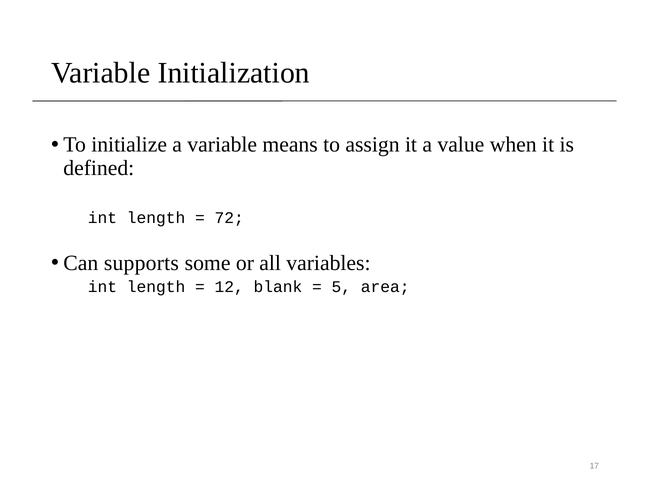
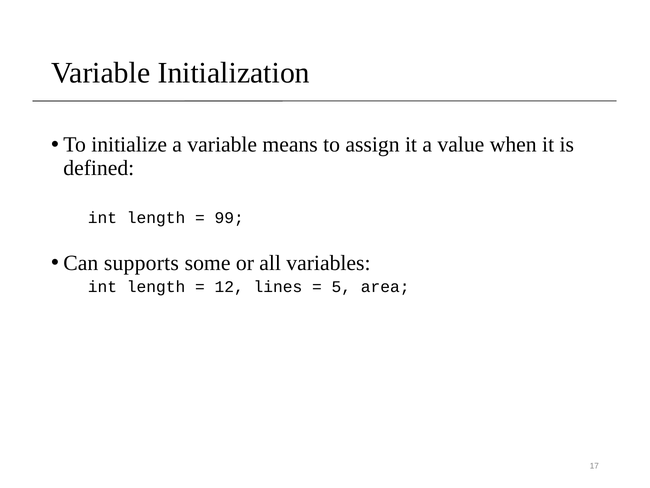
72: 72 -> 99
blank: blank -> lines
